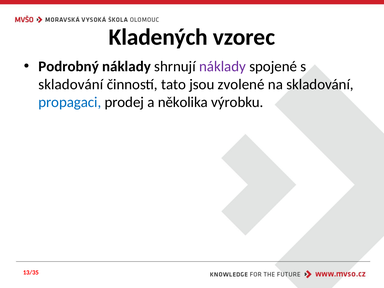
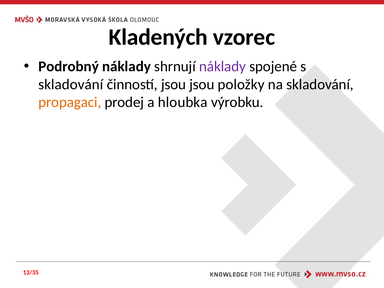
činností tato: tato -> jsou
zvolené: zvolené -> položky
propagaci colour: blue -> orange
několika: několika -> hloubka
